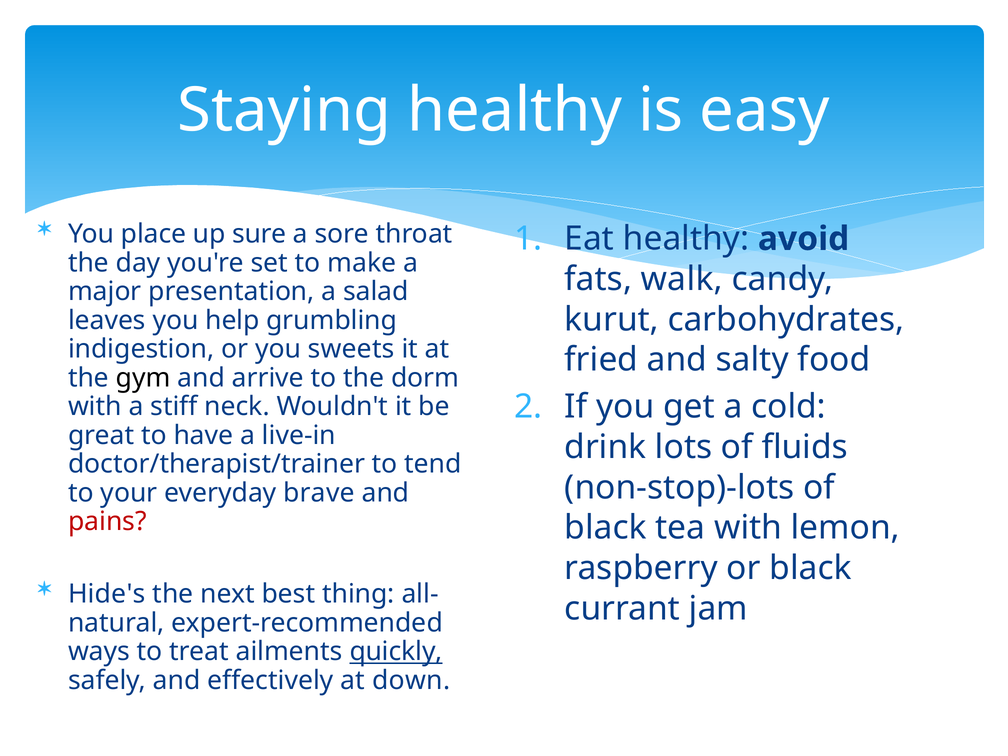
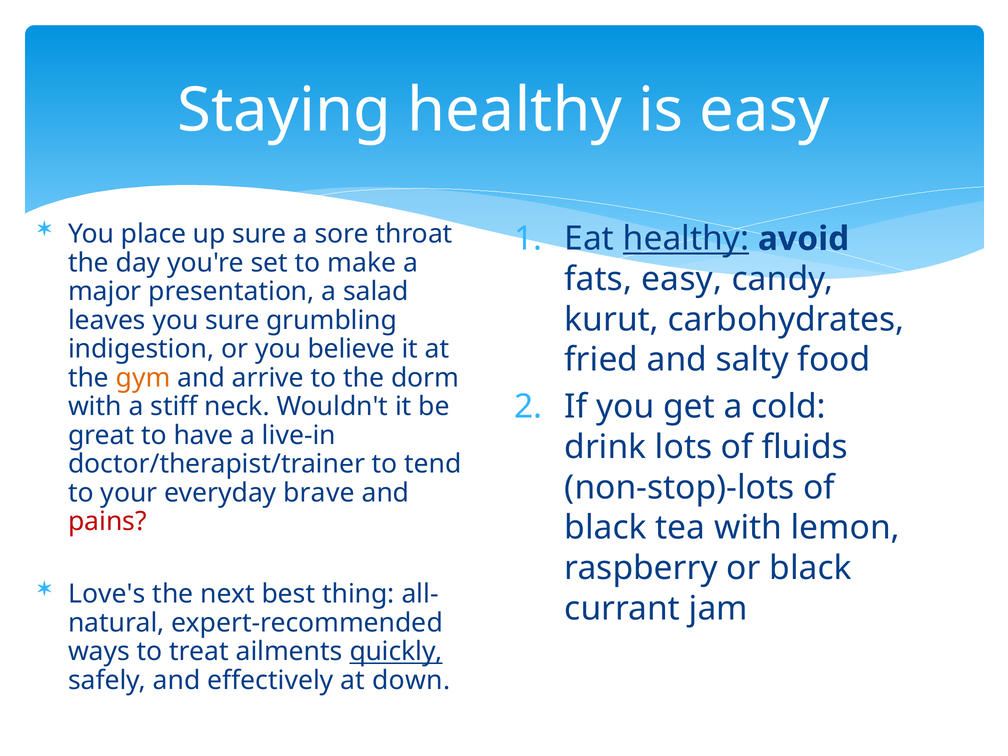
healthy at (686, 239) underline: none -> present
fats walk: walk -> easy
you help: help -> sure
sweets: sweets -> believe
gym colour: black -> orange
Hide's: Hide's -> Love's
